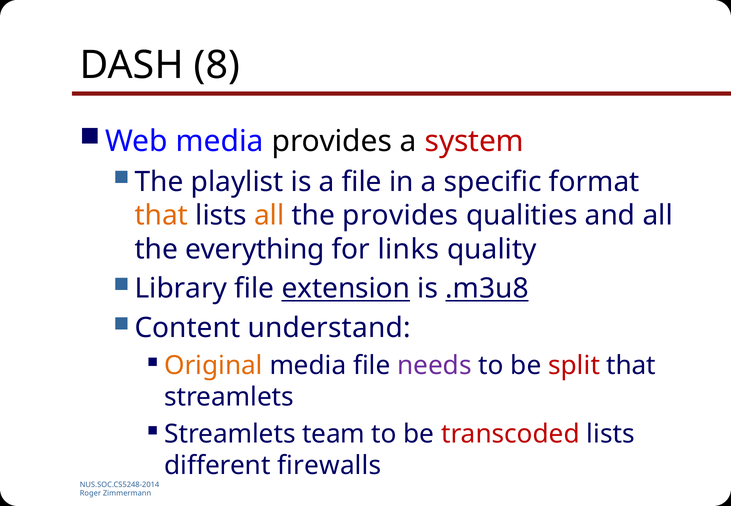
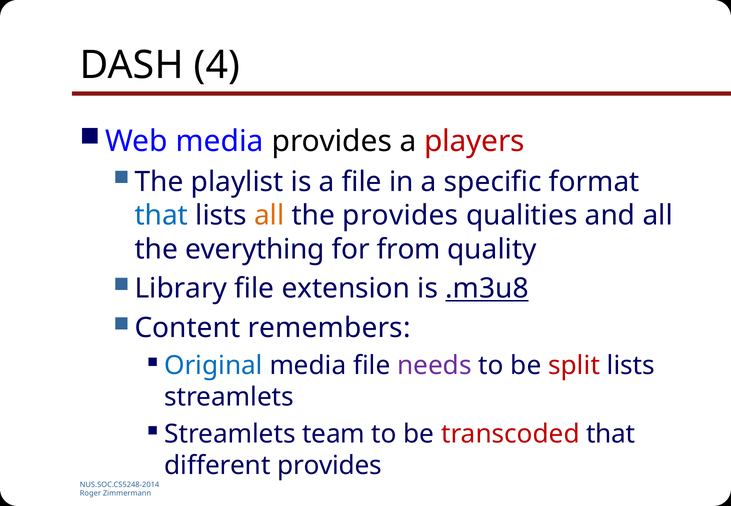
8: 8 -> 4
system: system -> players
that at (161, 216) colour: orange -> blue
links: links -> from
extension underline: present -> none
understand: understand -> remembers
Original colour: orange -> blue
split that: that -> lists
transcoded lists: lists -> that
different firewalls: firewalls -> provides
